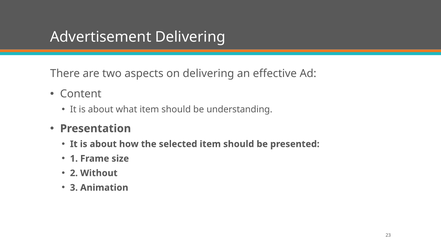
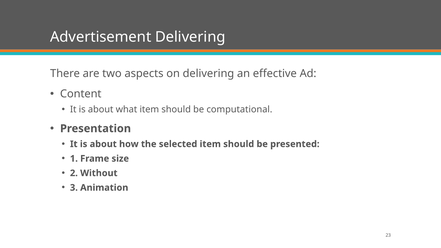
understanding: understanding -> computational
